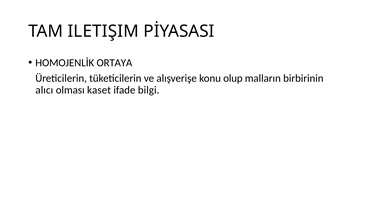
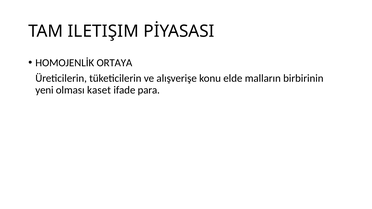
olup: olup -> elde
alıcı: alıcı -> yeni
bilgi: bilgi -> para
